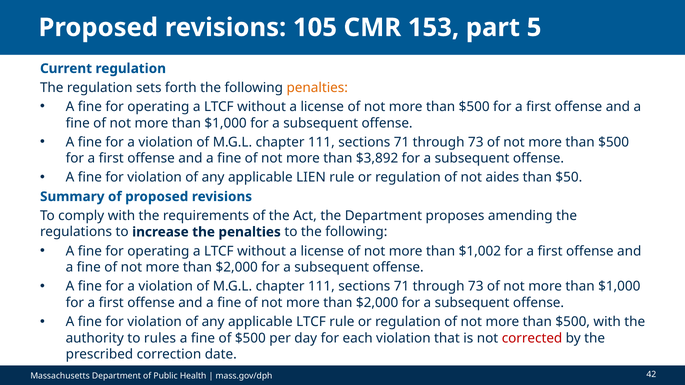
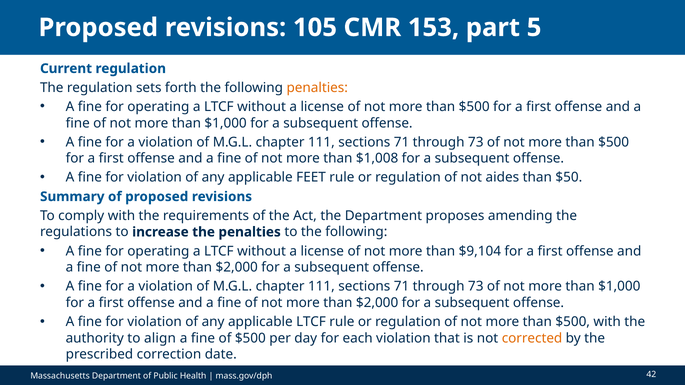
$3,892: $3,892 -> $1,008
LIEN: LIEN -> FEET
$1,002: $1,002 -> $9,104
rules: rules -> align
corrected colour: red -> orange
